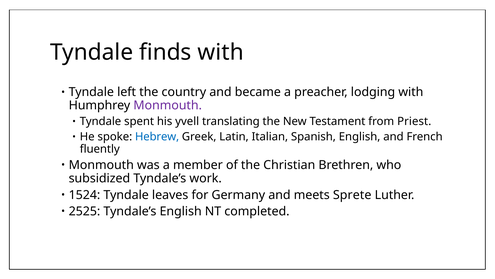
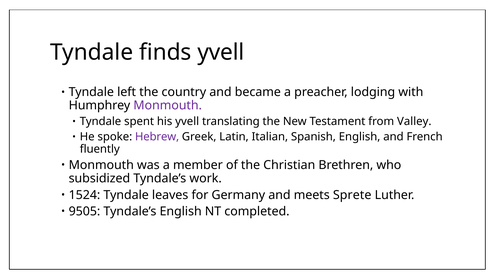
finds with: with -> yvell
Priest: Priest -> Valley
Hebrew colour: blue -> purple
2525: 2525 -> 9505
